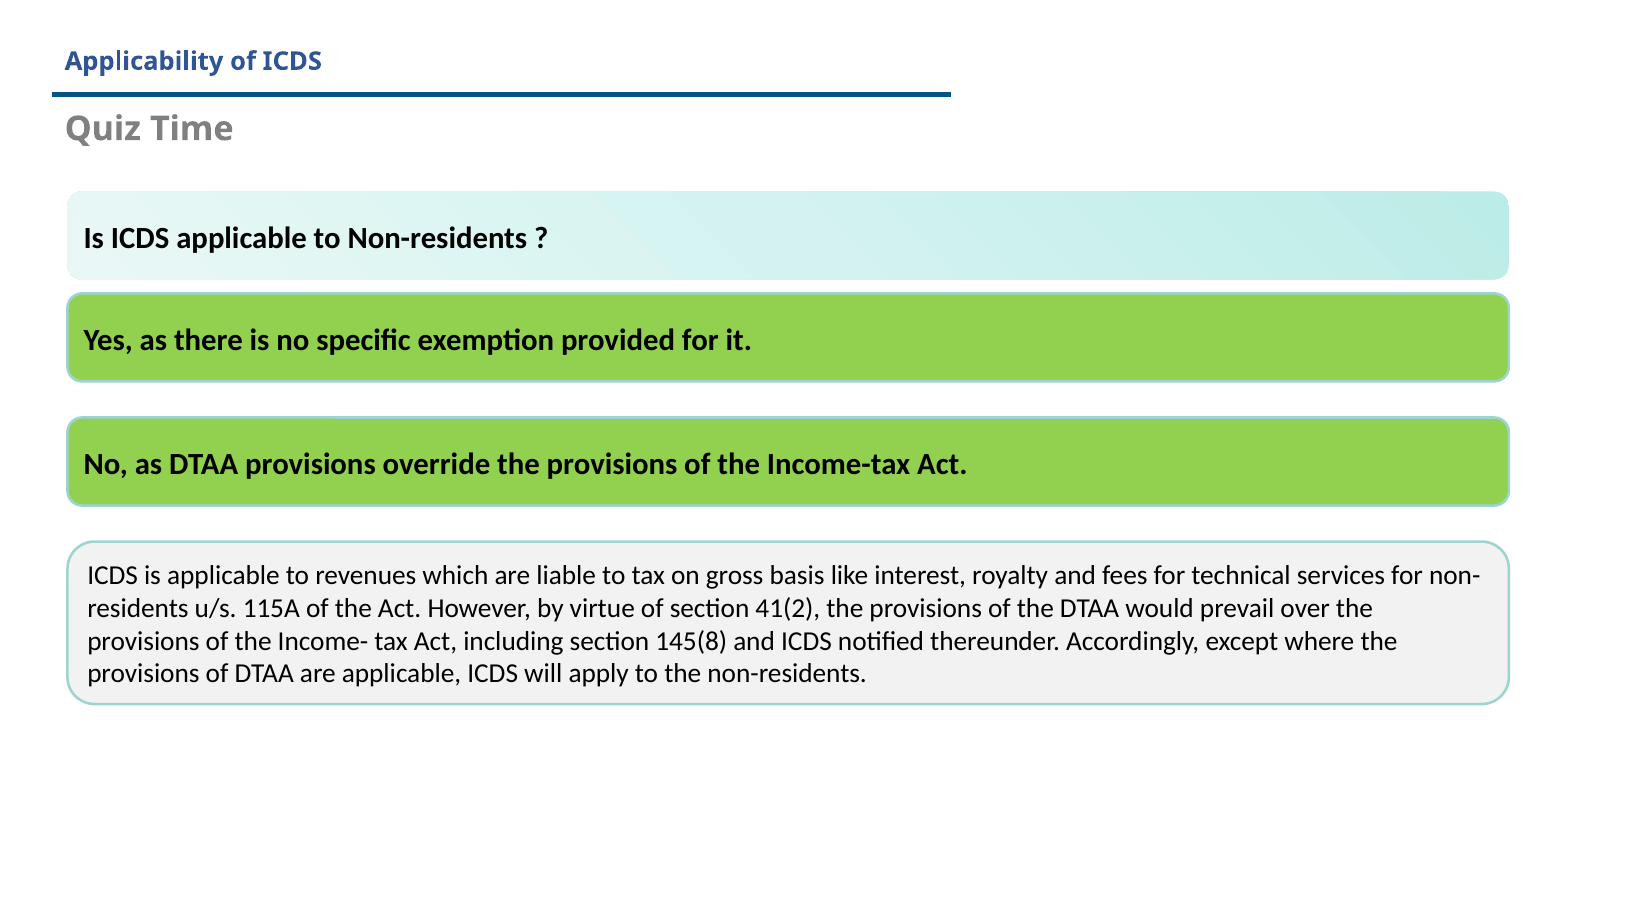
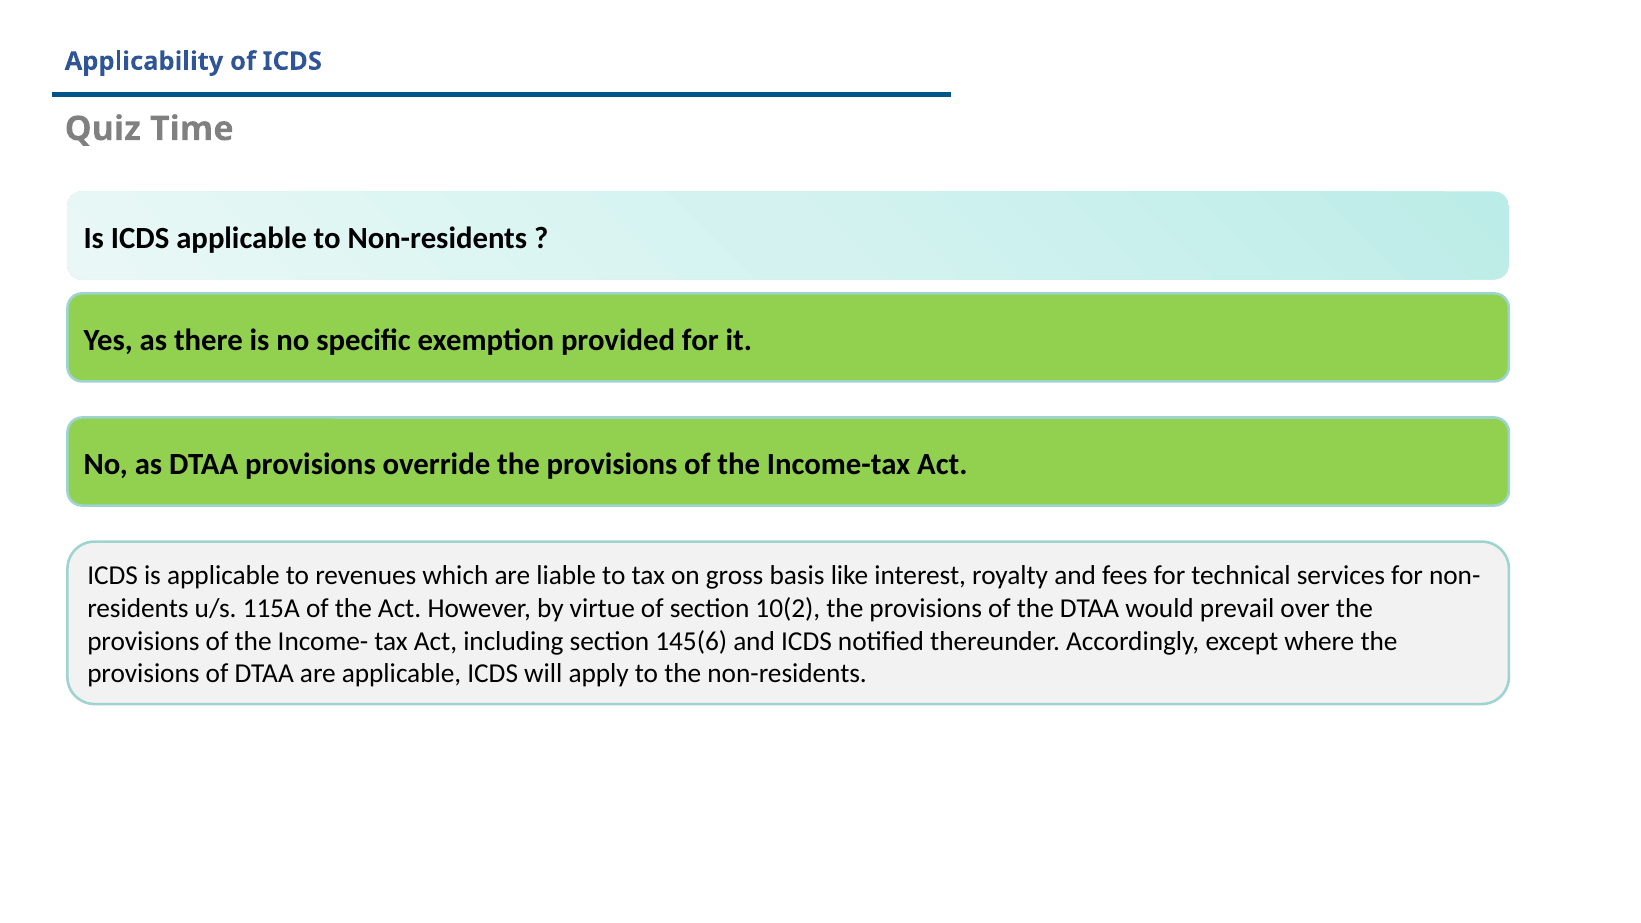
41(2: 41(2 -> 10(2
145(8: 145(8 -> 145(6
